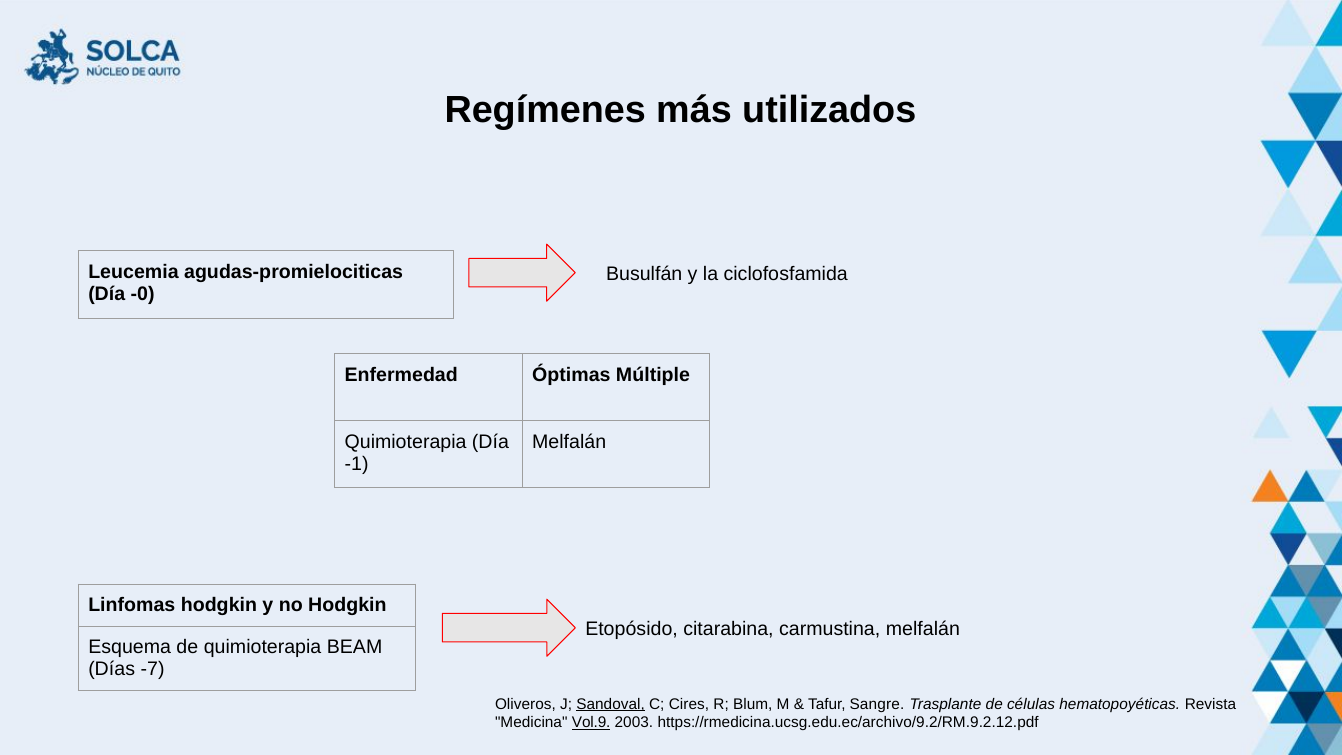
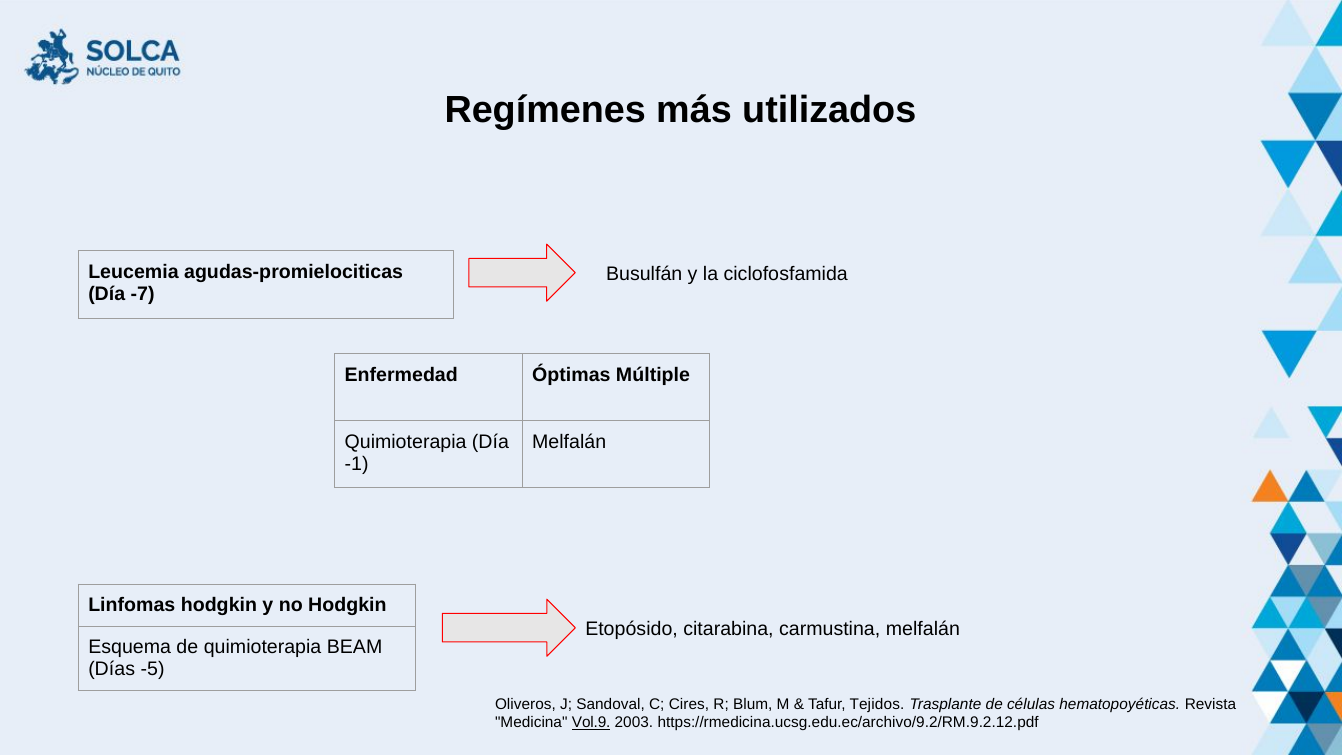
-0: -0 -> -7
-7: -7 -> -5
Sandoval underline: present -> none
Sangre: Sangre -> Tejidos
